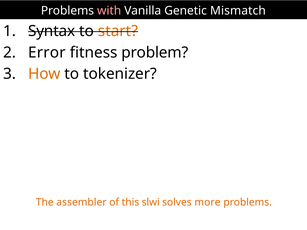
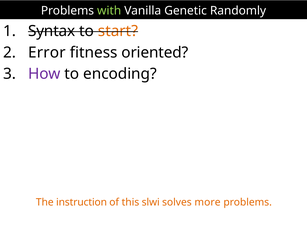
with colour: pink -> light green
Mismatch: Mismatch -> Randomly
problem: problem -> oriented
How colour: orange -> purple
tokenizer: tokenizer -> encoding
assembler: assembler -> instruction
